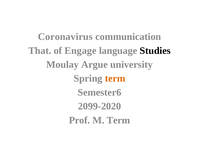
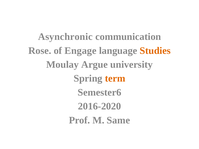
Coronavirus: Coronavirus -> Asynchronic
That: That -> Rose
Studies colour: black -> orange
2099-2020: 2099-2020 -> 2016-2020
M Term: Term -> Same
